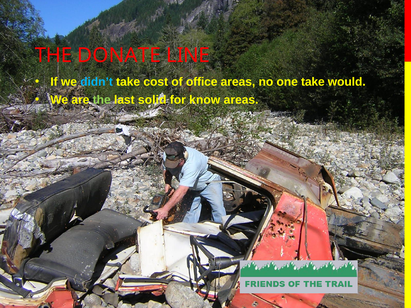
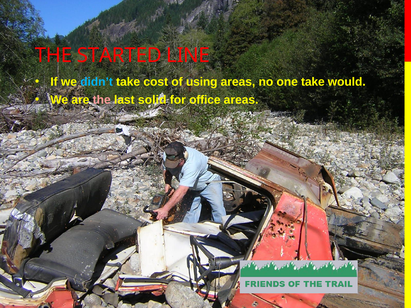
DONATE: DONATE -> STARTED
office: office -> using
the at (102, 100) colour: light green -> pink
know: know -> office
